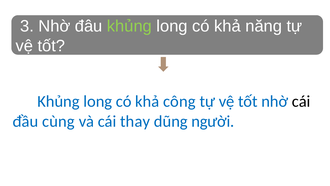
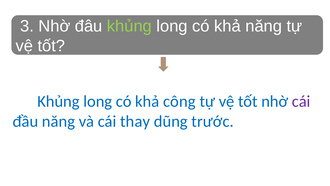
cái at (301, 101) colour: black -> purple
đầu cùng: cùng -> năng
người: người -> trước
